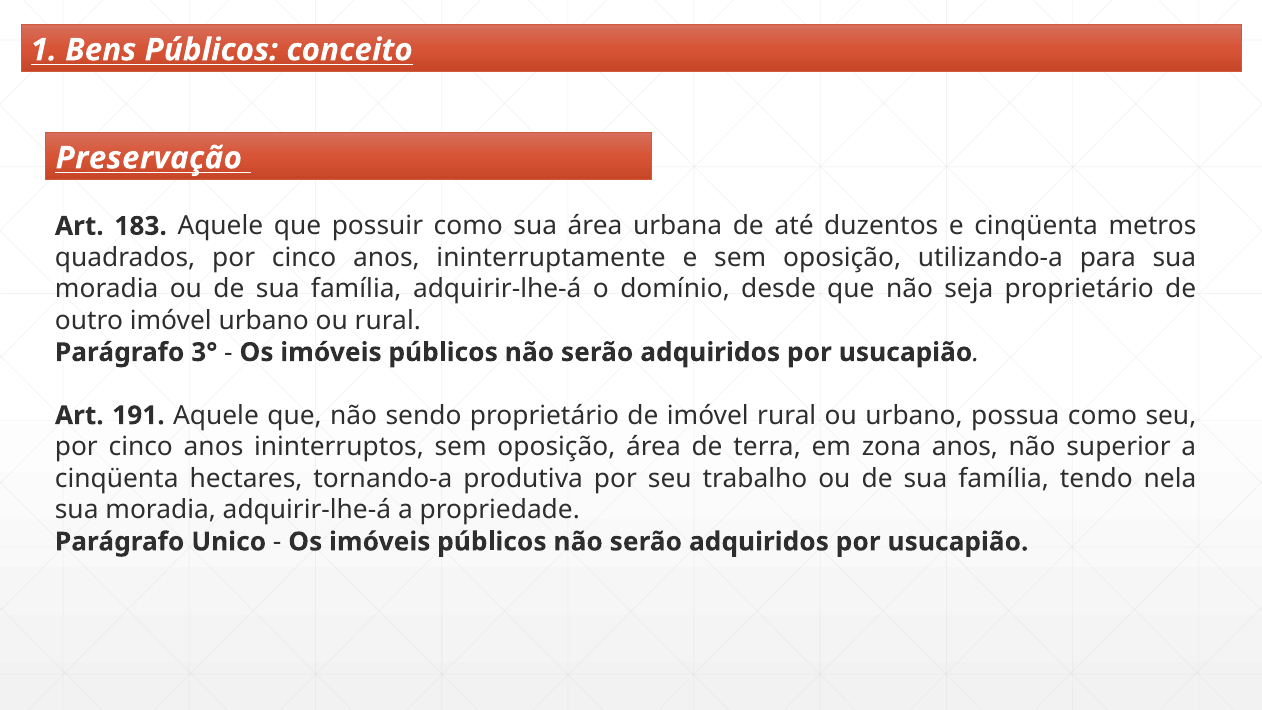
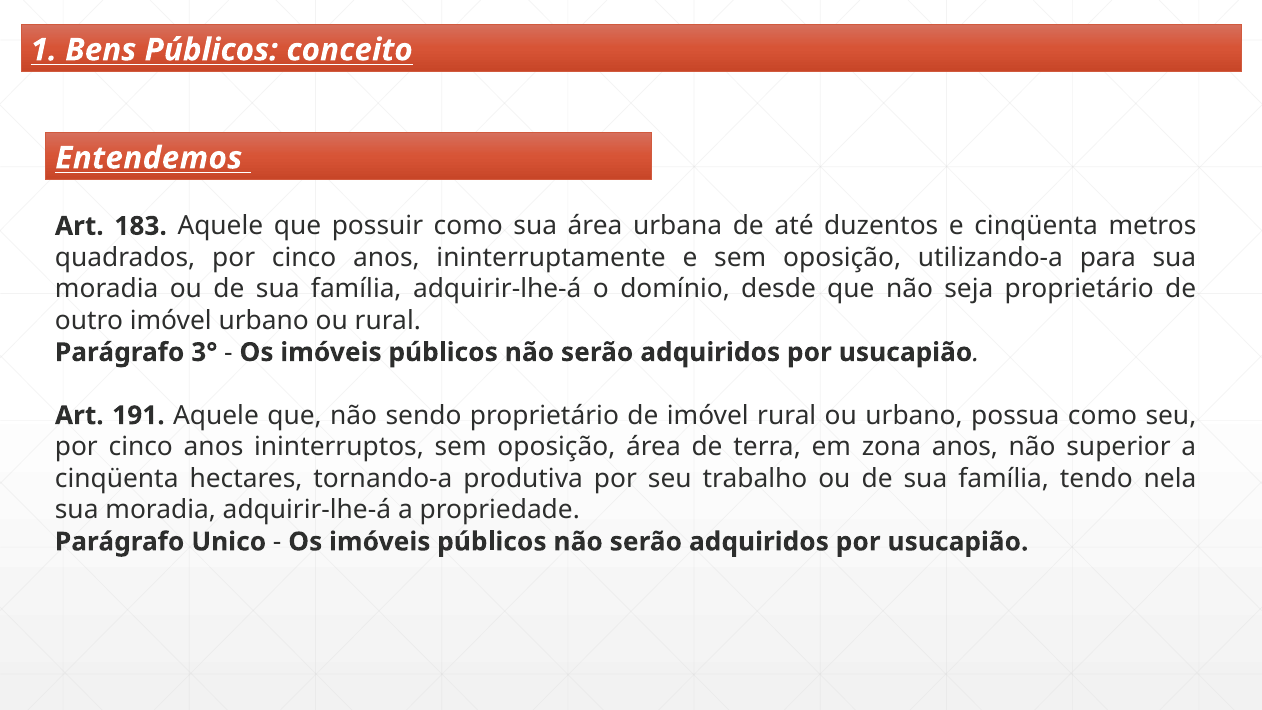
Preservação: Preservação -> Entendemos
